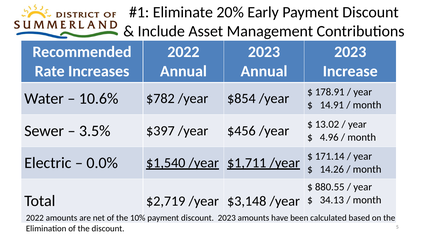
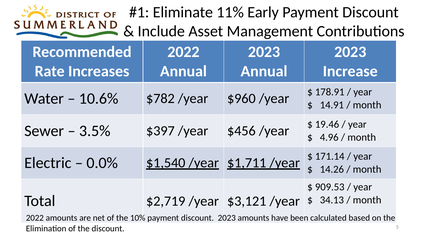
20%: 20% -> 11%
$854: $854 -> $960
13.02: 13.02 -> 19.46
880.55: 880.55 -> 909.53
$3,148: $3,148 -> $3,121
